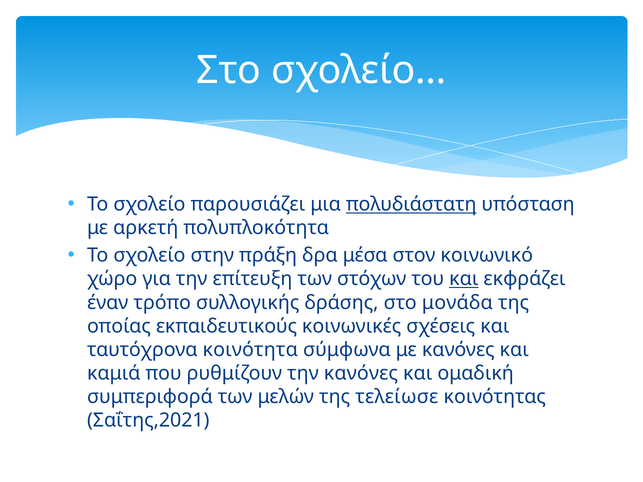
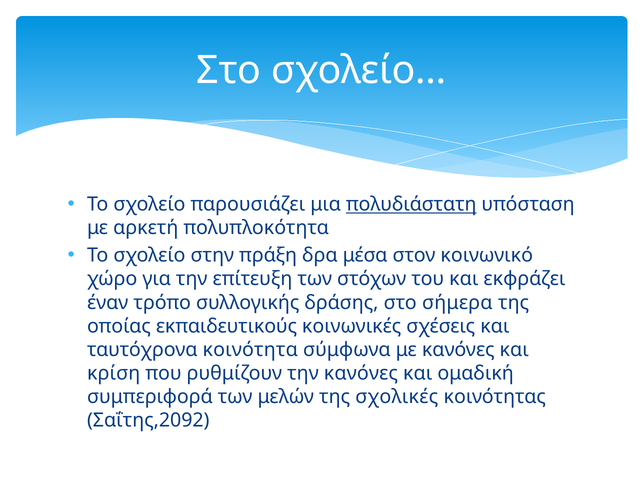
και at (464, 279) underline: present -> none
μονάδα: μονάδα -> σήμερα
καμιά: καμιά -> κρίση
τελείωσε: τελείωσε -> σχολικές
Σαΐτης,2021: Σαΐτης,2021 -> Σαΐτης,2092
